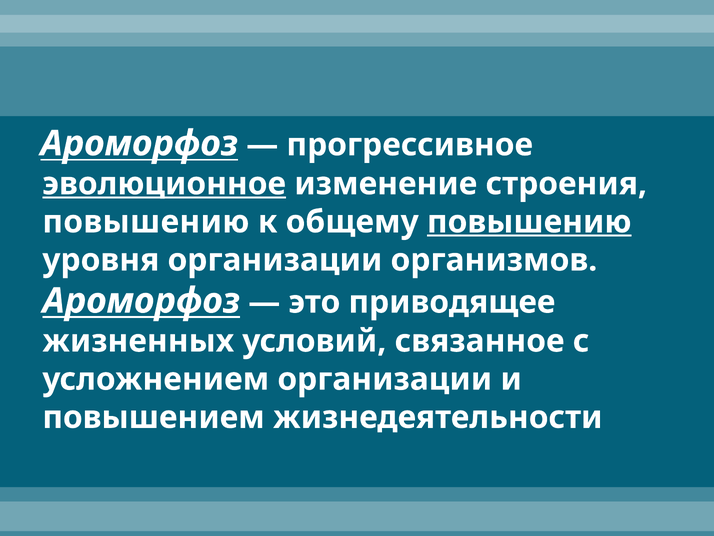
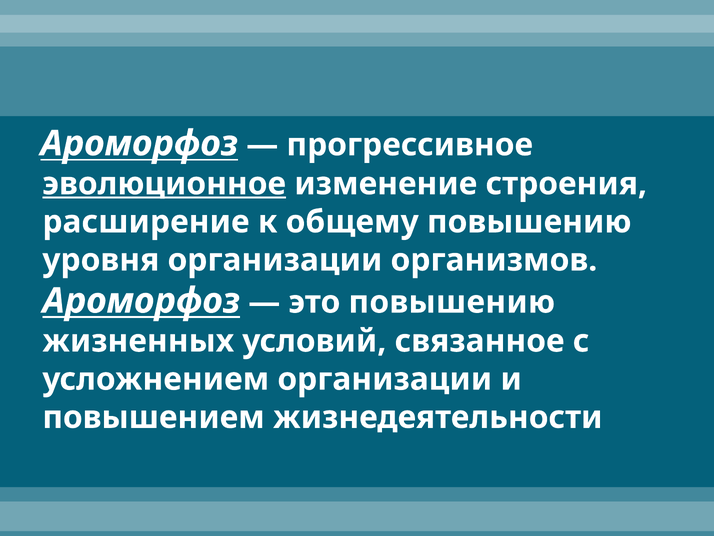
повышению at (146, 222): повышению -> расширение
повышению at (529, 222) underline: present -> none
это приводящее: приводящее -> повышению
